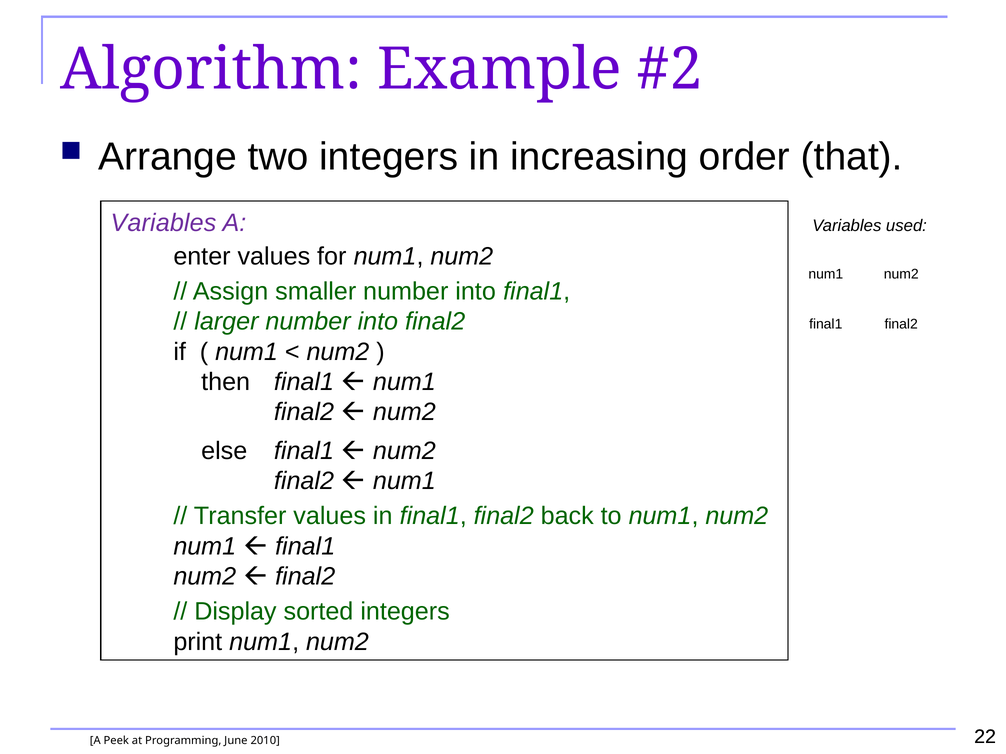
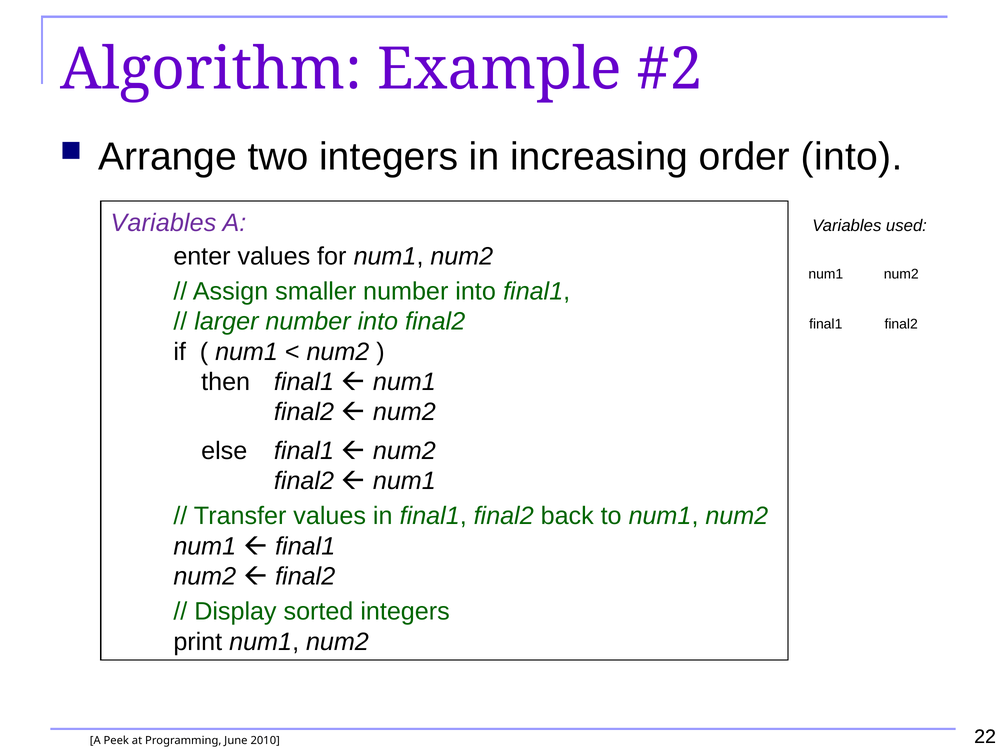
order that: that -> into
